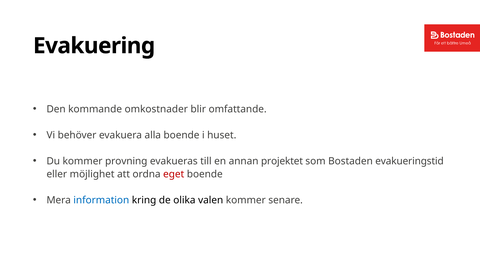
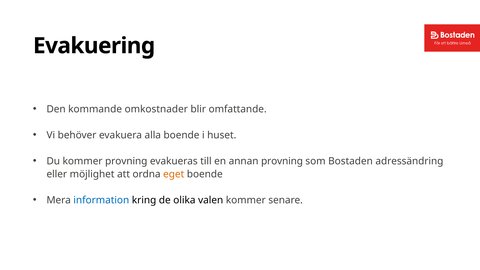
annan projektet: projektet -> provning
evakueringstid: evakueringstid -> adressändring
eget colour: red -> orange
